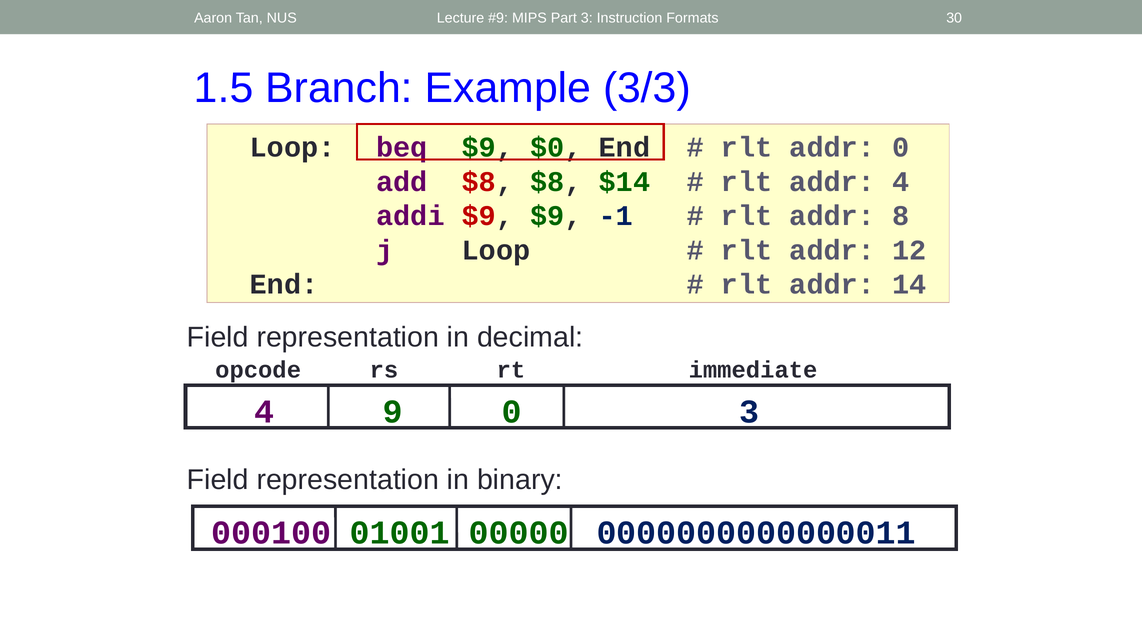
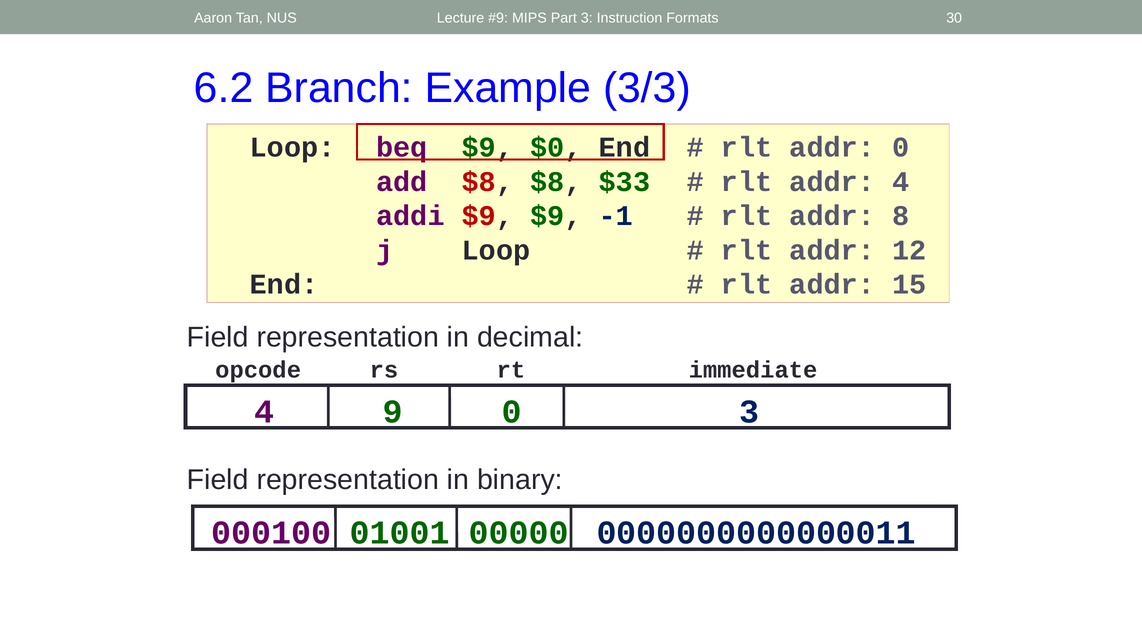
1.5: 1.5 -> 6.2
$14: $14 -> $33
14: 14 -> 15
